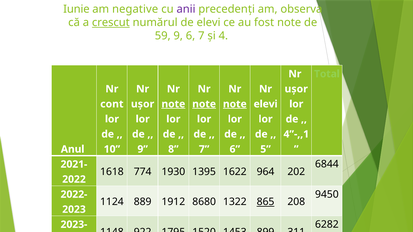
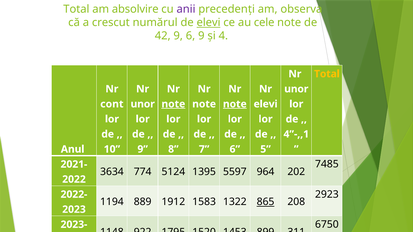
Iunie at (76, 9): Iunie -> Total
negative: negative -> absolvire
crescut underline: present -> none
elevi at (209, 22) underline: none -> present
fost: fost -> cele
59: 59 -> 42
6 7: 7 -> 9
Total at (327, 74) colour: light green -> yellow
uşor at (296, 89): uşor -> unor
uşor at (143, 104): uşor -> unor
note at (204, 104) underline: present -> none
6844: 6844 -> 7485
1618: 1618 -> 3634
1930: 1930 -> 5124
1622: 1622 -> 5597
9450: 9450 -> 2923
1124: 1124 -> 1194
8680: 8680 -> 1583
6282: 6282 -> 6750
